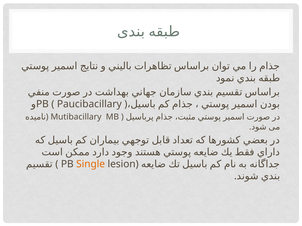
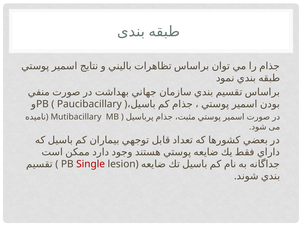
Single colour: orange -> red
